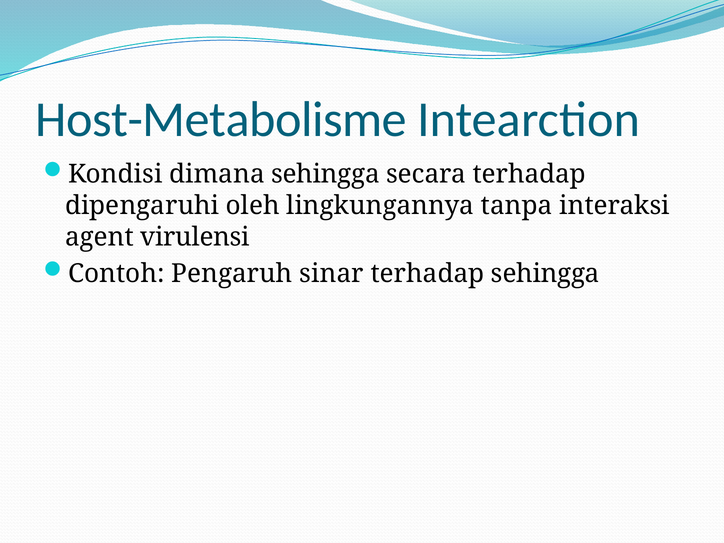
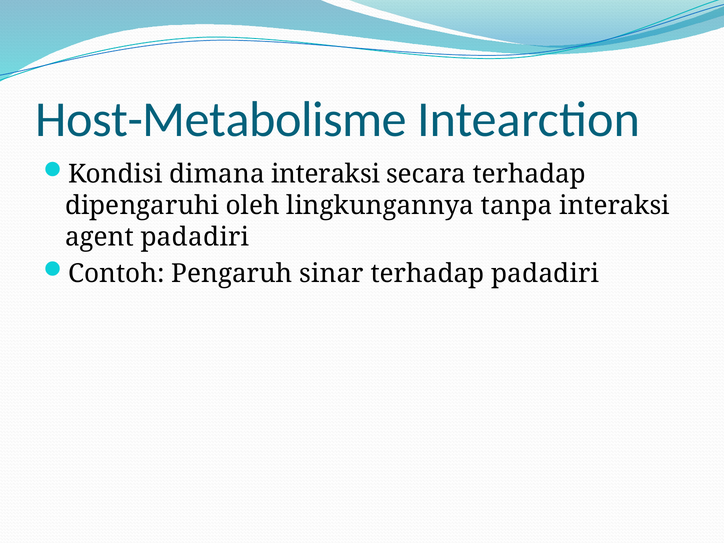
dimana sehingga: sehingga -> interaksi
agent virulensi: virulensi -> padadiri
terhadap sehingga: sehingga -> padadiri
